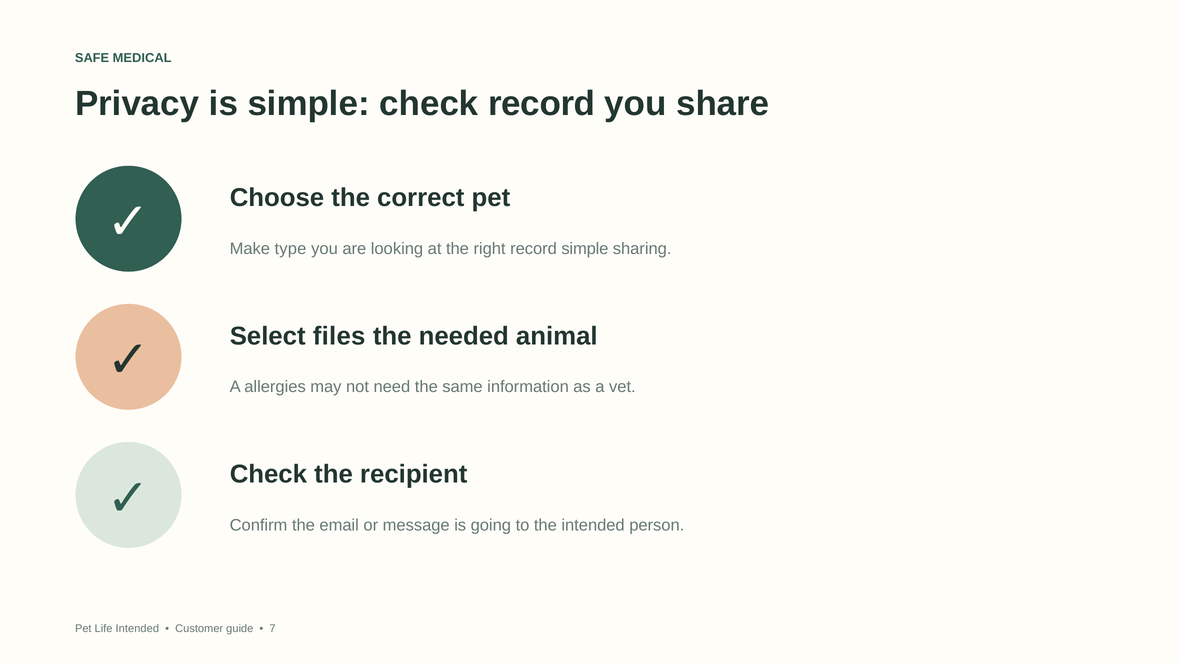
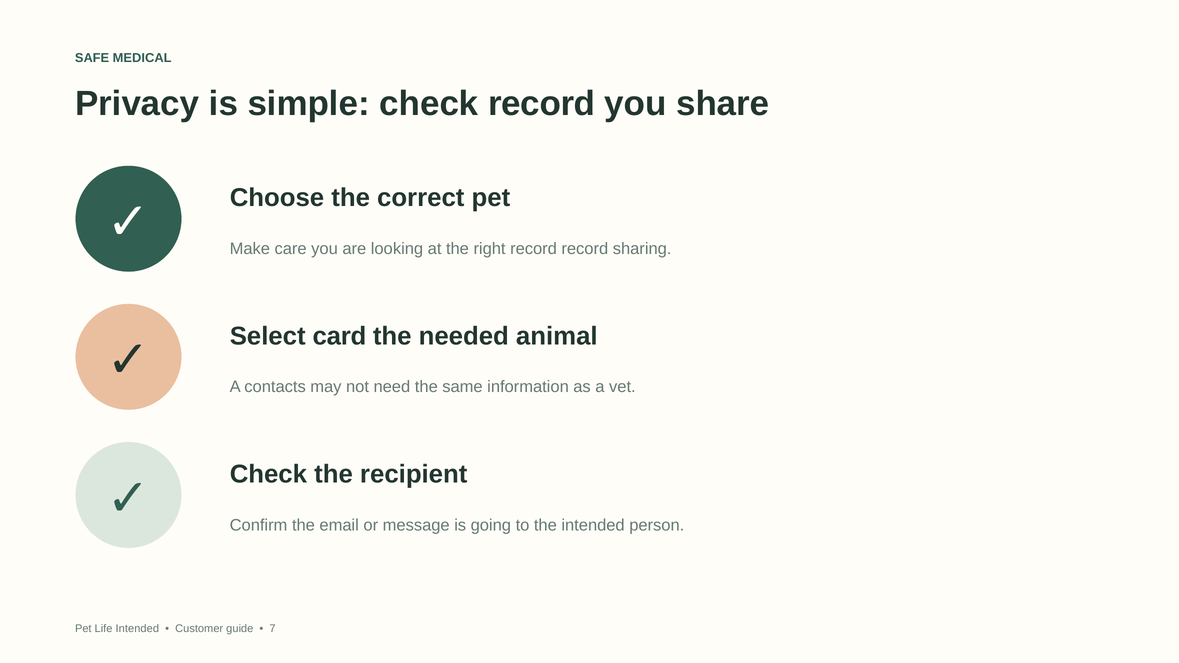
type: type -> care
record simple: simple -> record
files: files -> card
allergies: allergies -> contacts
